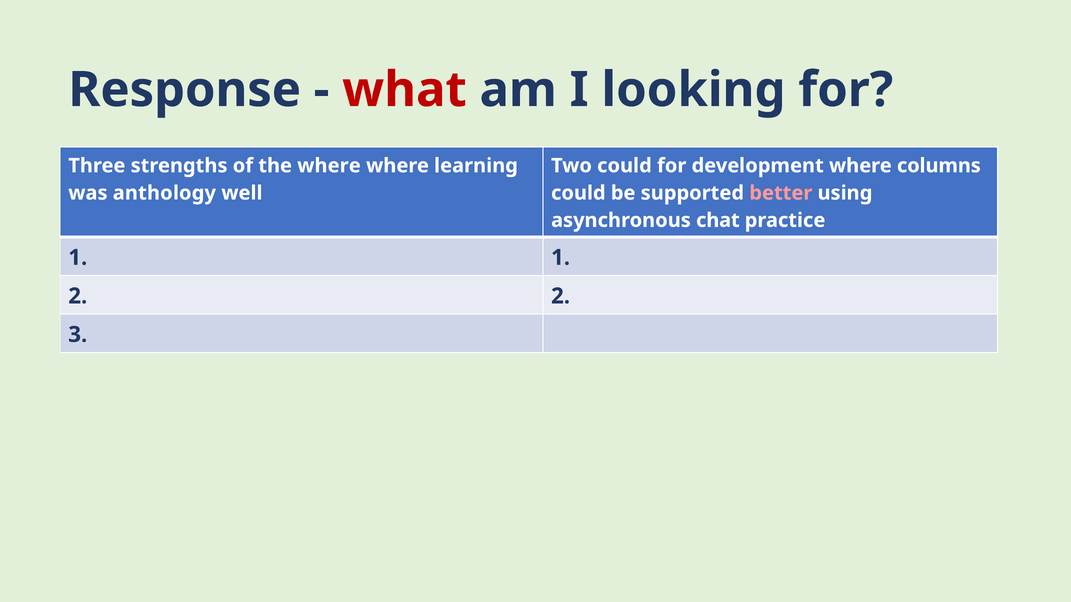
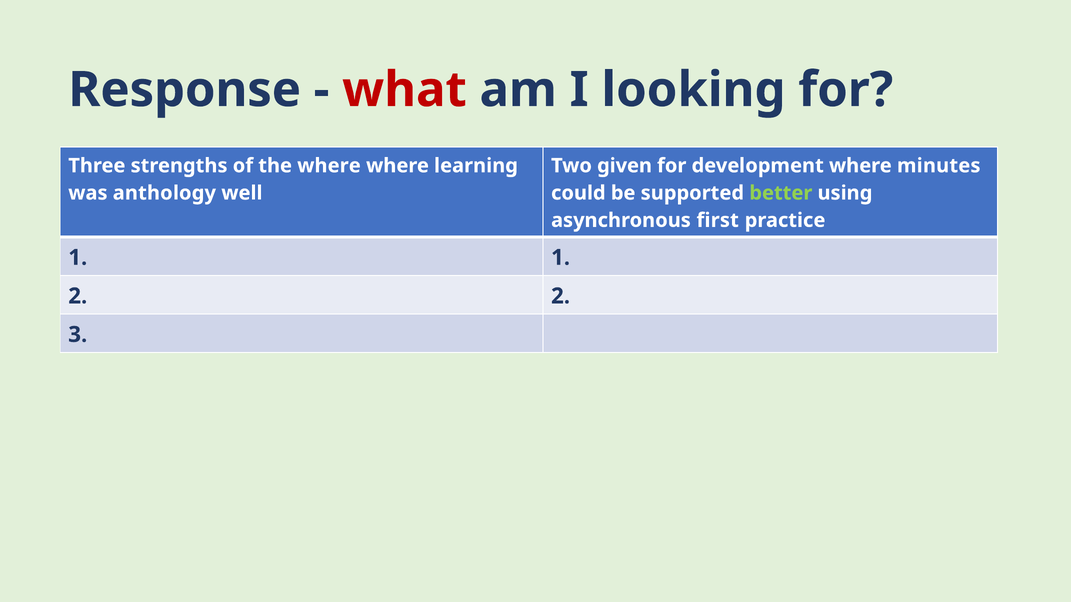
Two could: could -> given
columns: columns -> minutes
better colour: pink -> light green
chat: chat -> first
